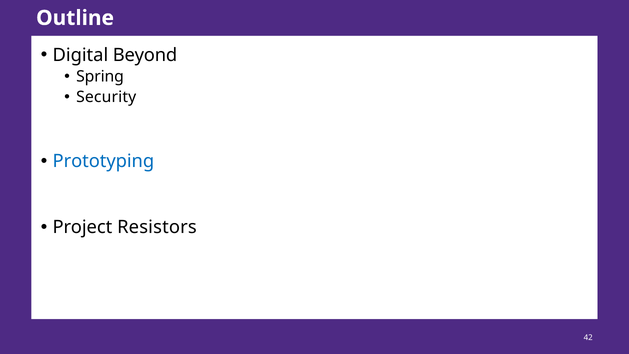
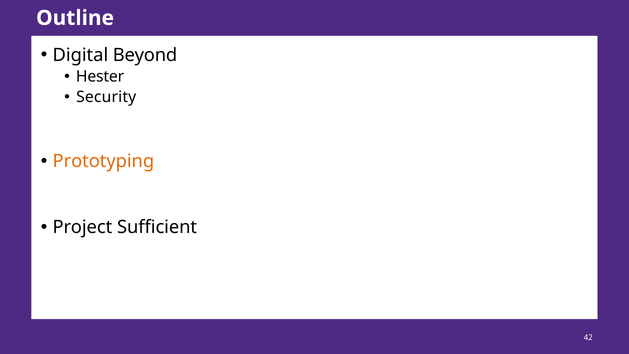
Spring: Spring -> Hester
Prototyping colour: blue -> orange
Resistors: Resistors -> Sufficient
